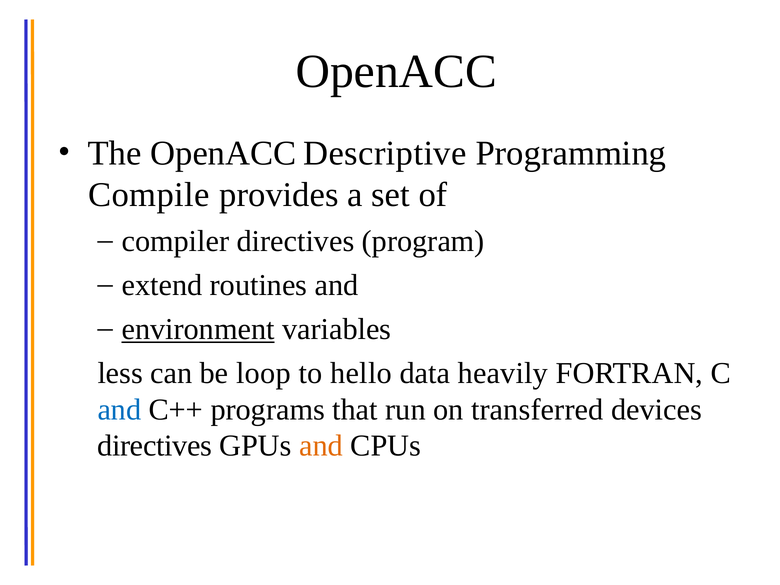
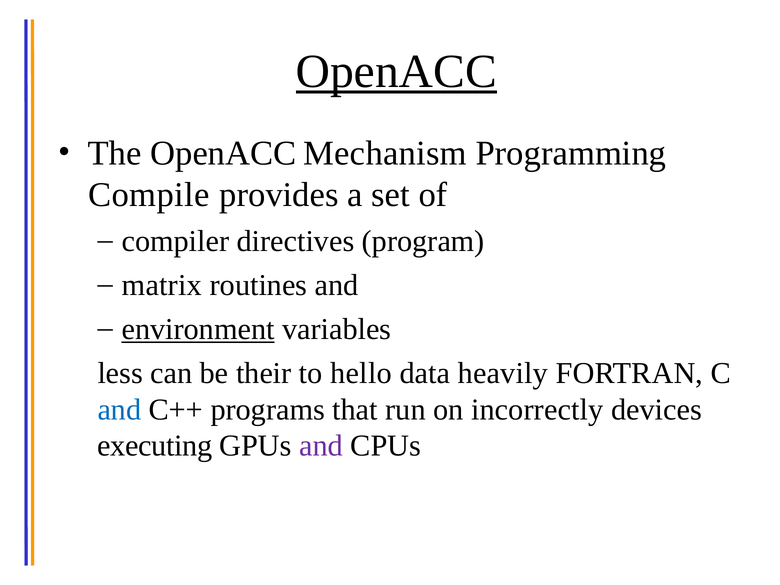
OpenACC at (396, 72) underline: none -> present
Descriptive: Descriptive -> Mechanism
extend: extend -> matrix
loop: loop -> their
transferred: transferred -> incorrectly
directives at (155, 446): directives -> executing
and at (321, 446) colour: orange -> purple
